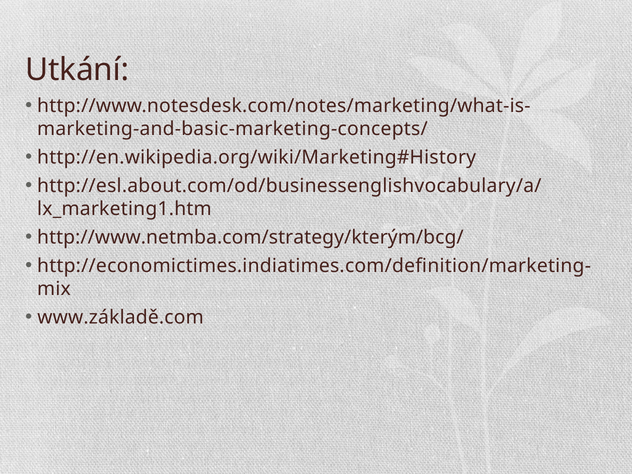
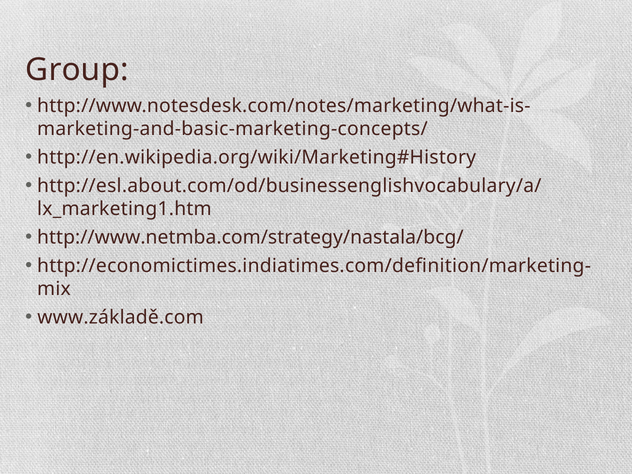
Utkání: Utkání -> Group
http://www.netmba.com/strategy/kterým/bcg/: http://www.netmba.com/strategy/kterým/bcg/ -> http://www.netmba.com/strategy/nastala/bcg/
